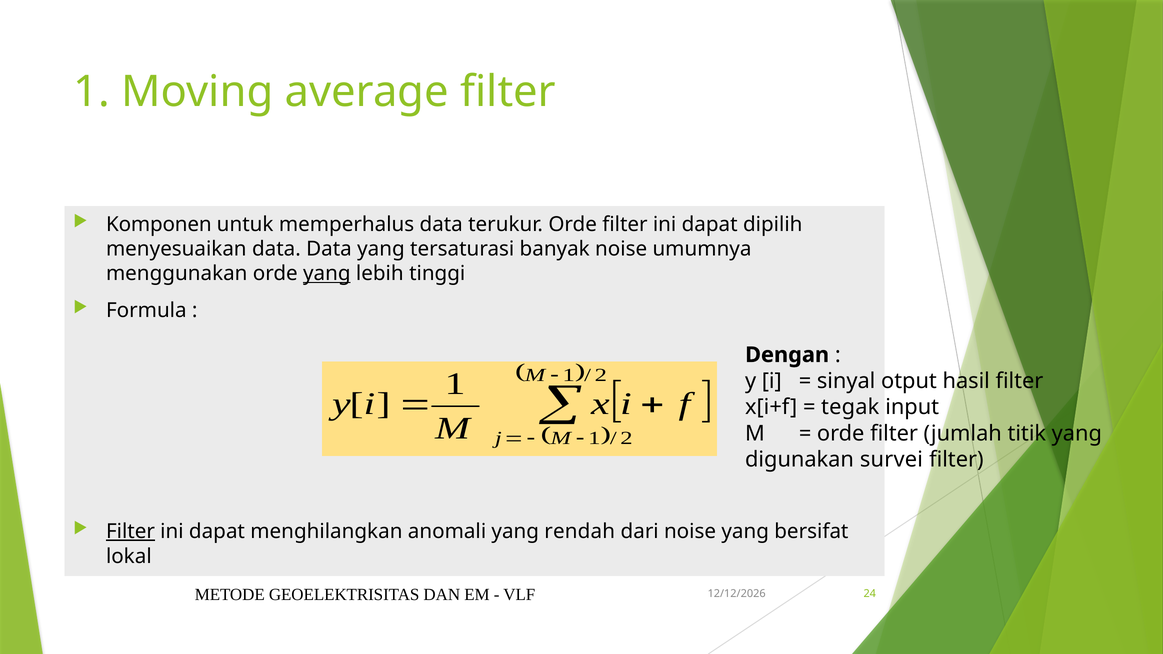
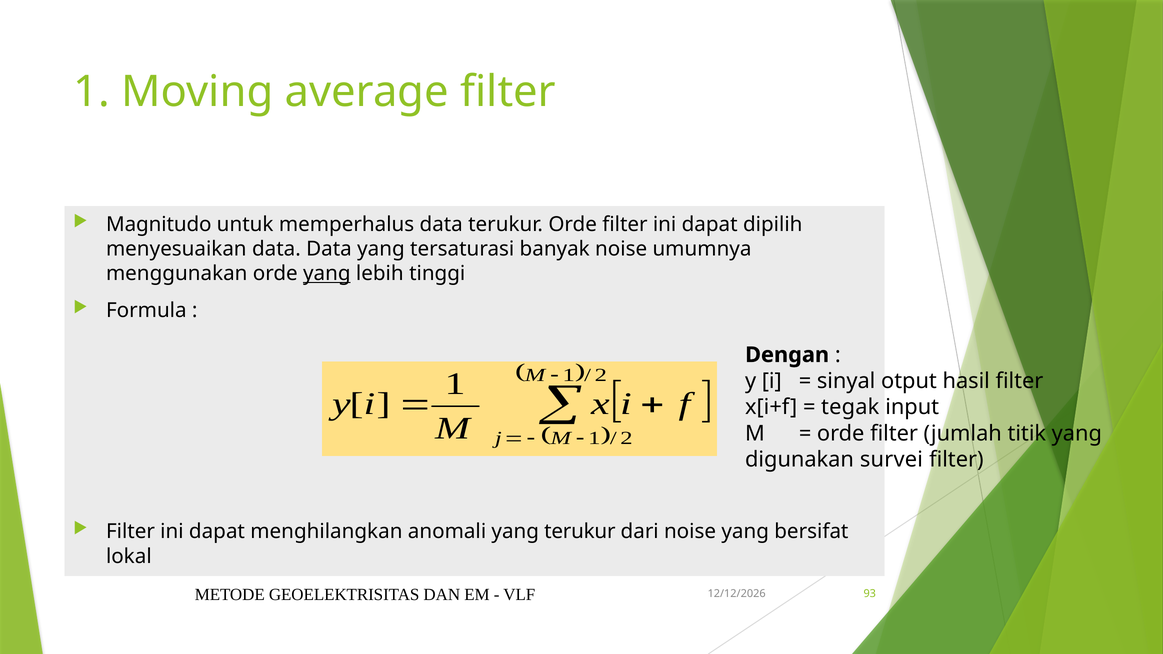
Komponen: Komponen -> Magnitudo
Filter at (130, 532) underline: present -> none
yang rendah: rendah -> terukur
24: 24 -> 93
